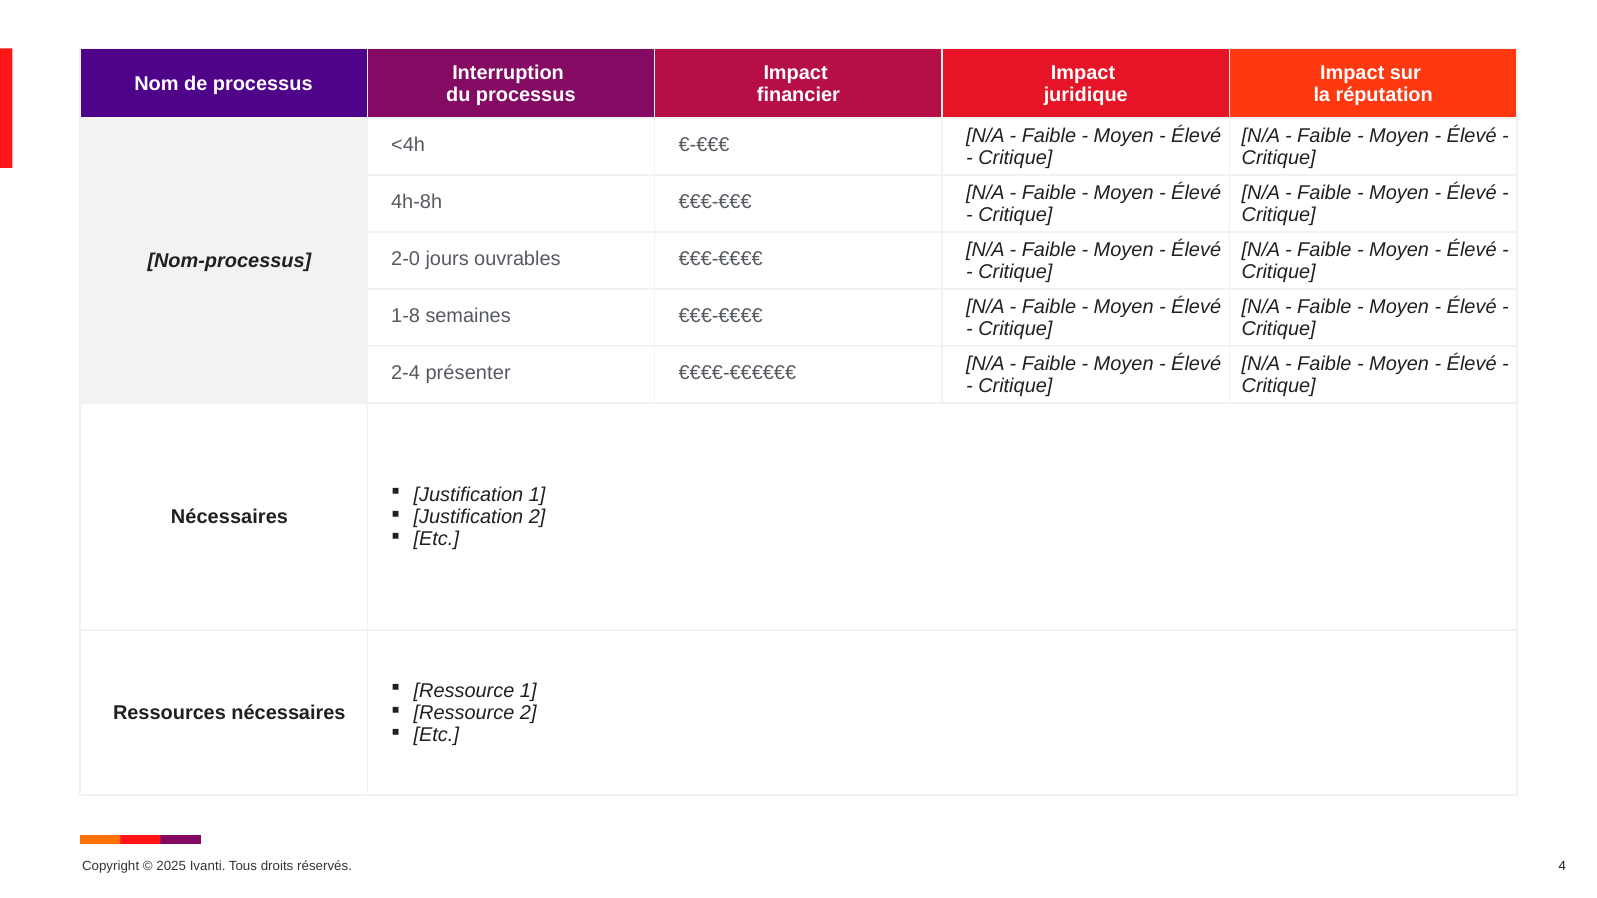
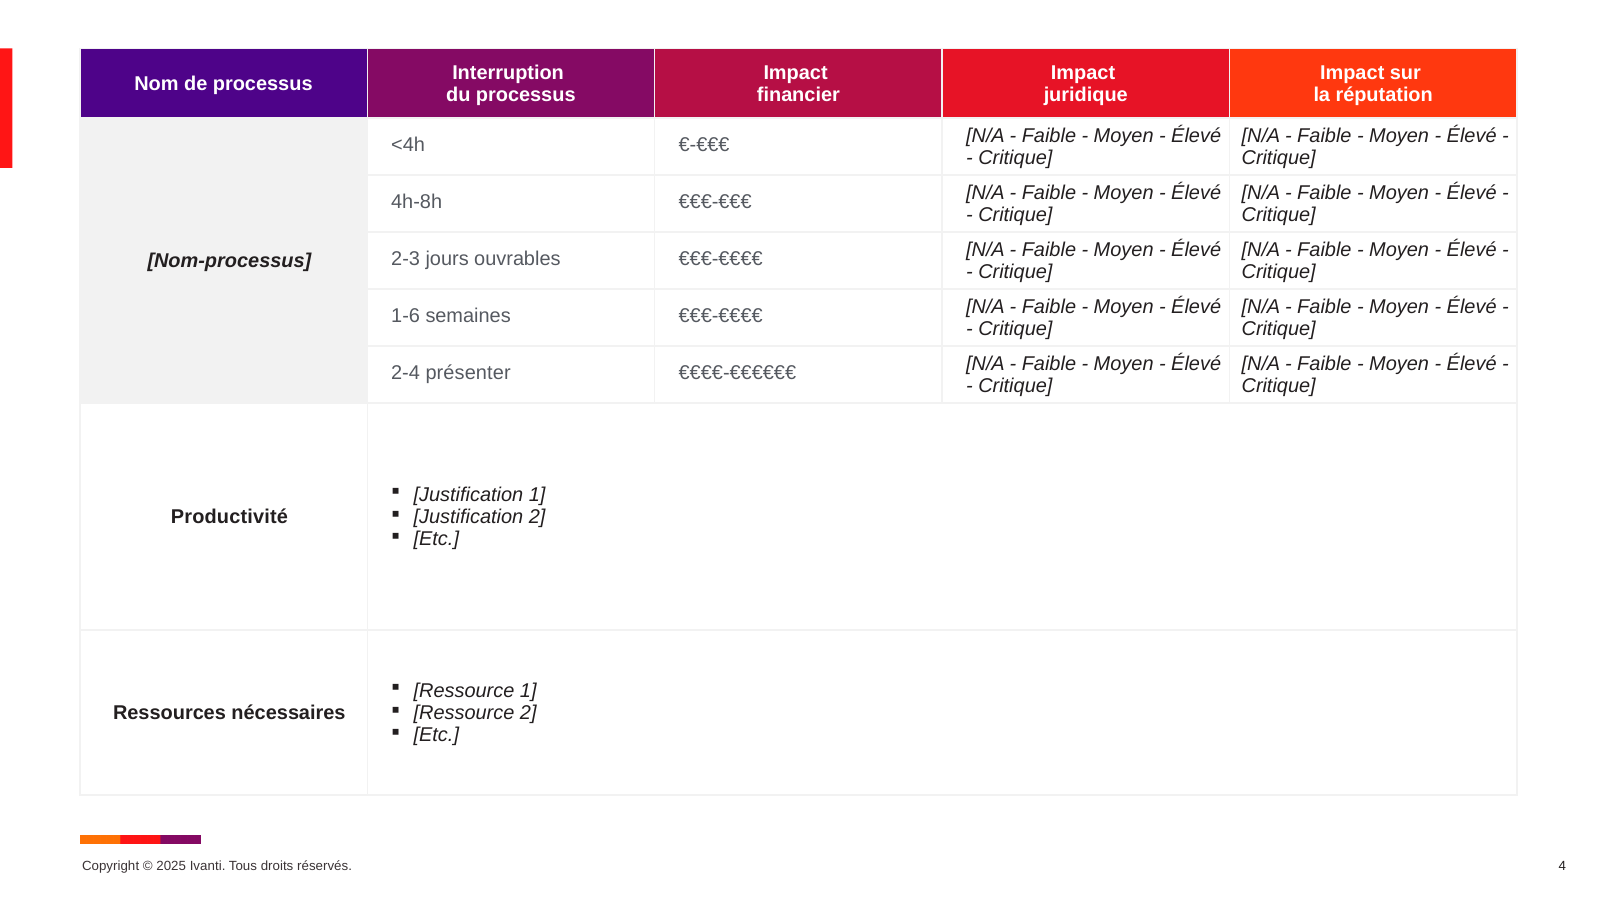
2-0: 2-0 -> 2-3
1-8: 1-8 -> 1-6
Nécessaires at (229, 517): Nécessaires -> Productivité
